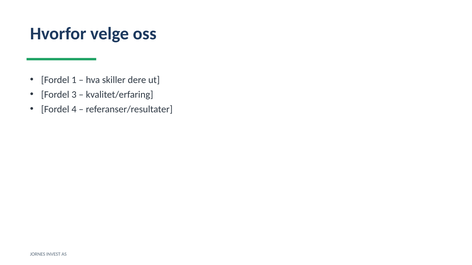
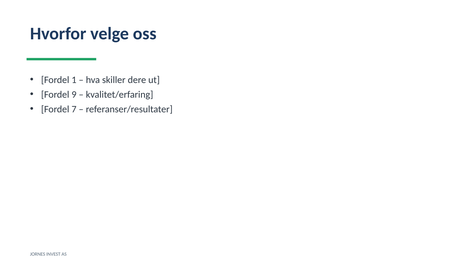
3: 3 -> 9
4: 4 -> 7
